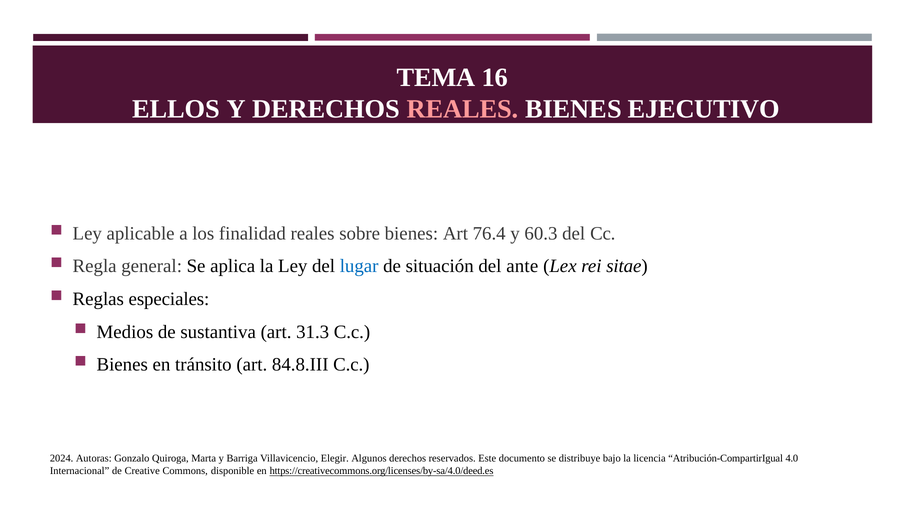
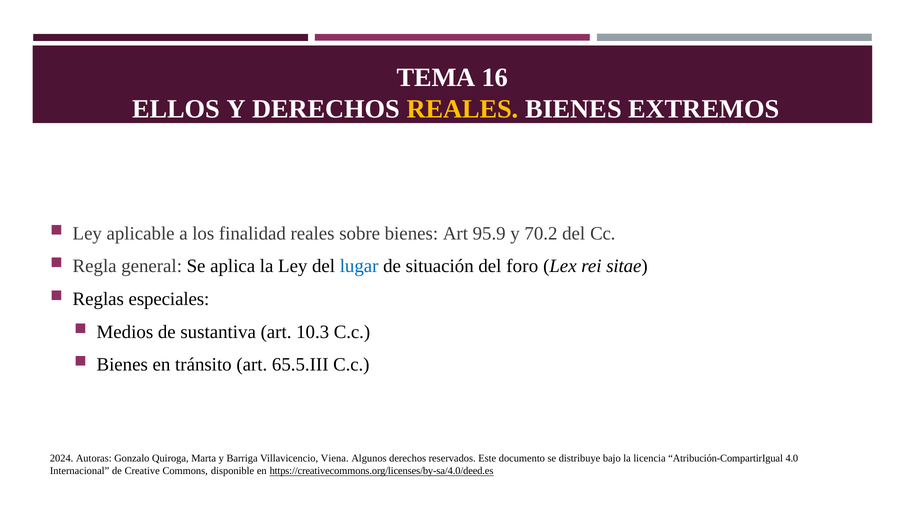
REALES at (463, 109) colour: pink -> yellow
EJECUTIVO: EJECUTIVO -> EXTREMOS
76.4: 76.4 -> 95.9
60.3: 60.3 -> 70.2
ante: ante -> foro
31.3: 31.3 -> 10.3
84.8.III: 84.8.III -> 65.5.III
Elegir: Elegir -> Viena
